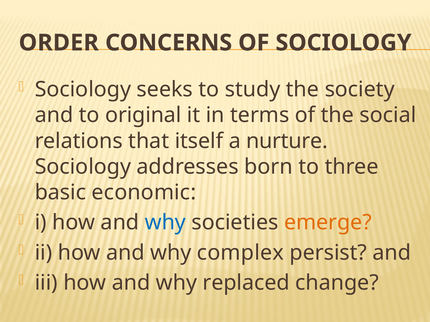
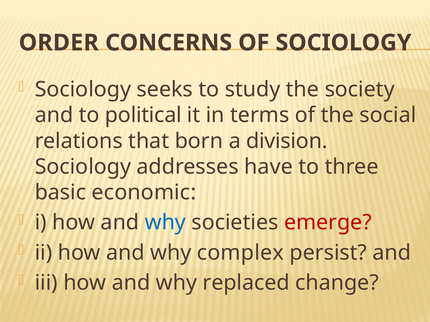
original: original -> political
itself: itself -> born
nurture: nurture -> division
born: born -> have
emerge colour: orange -> red
